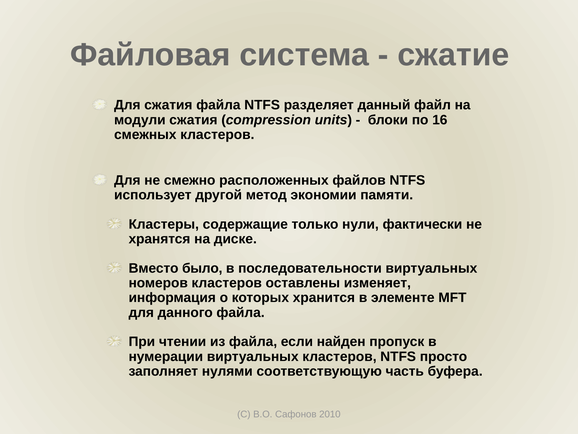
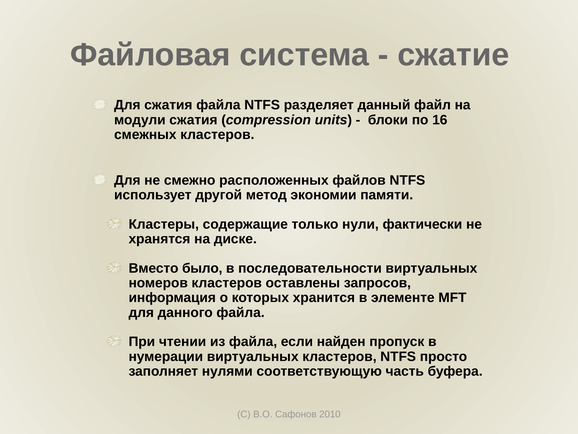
изменяет: изменяет -> запросов
